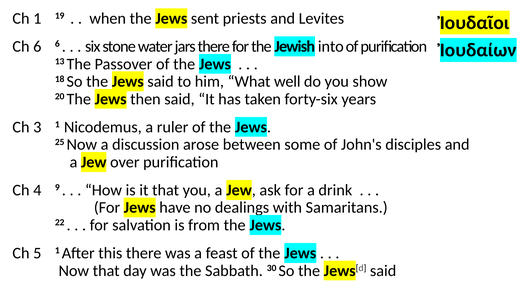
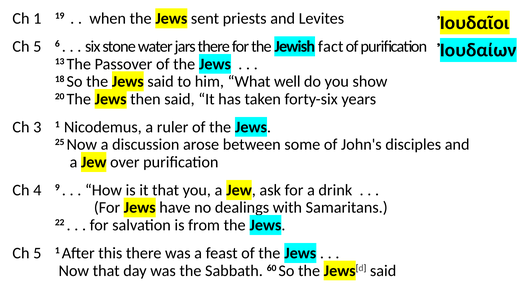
6 at (37, 46): 6 -> 5
into: into -> fact
30: 30 -> 60
